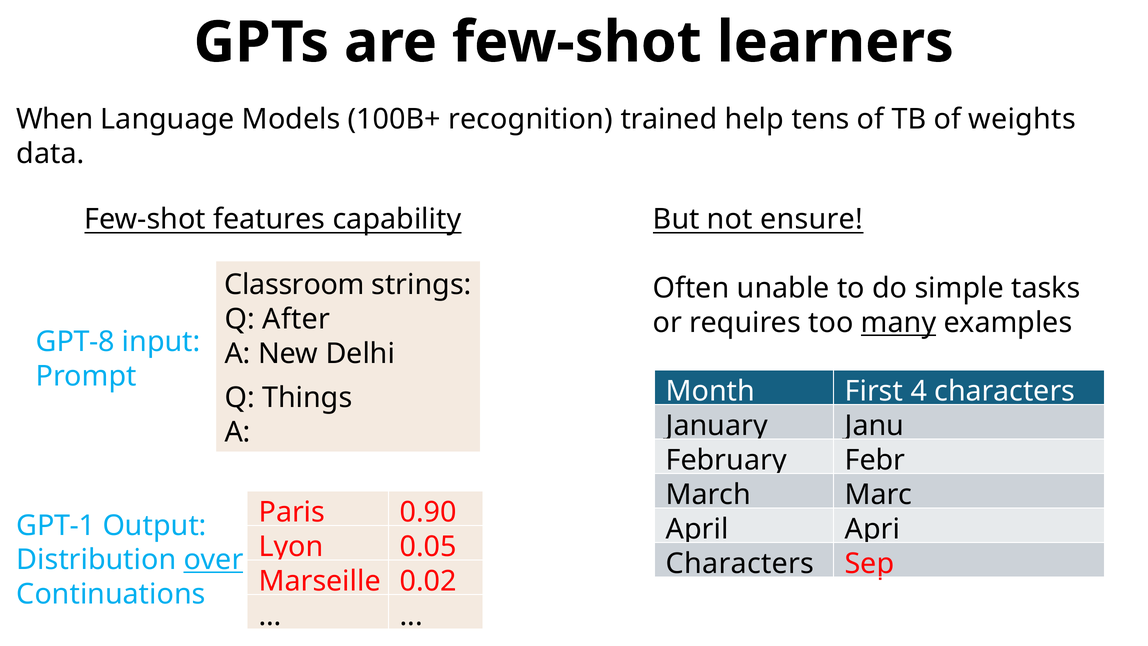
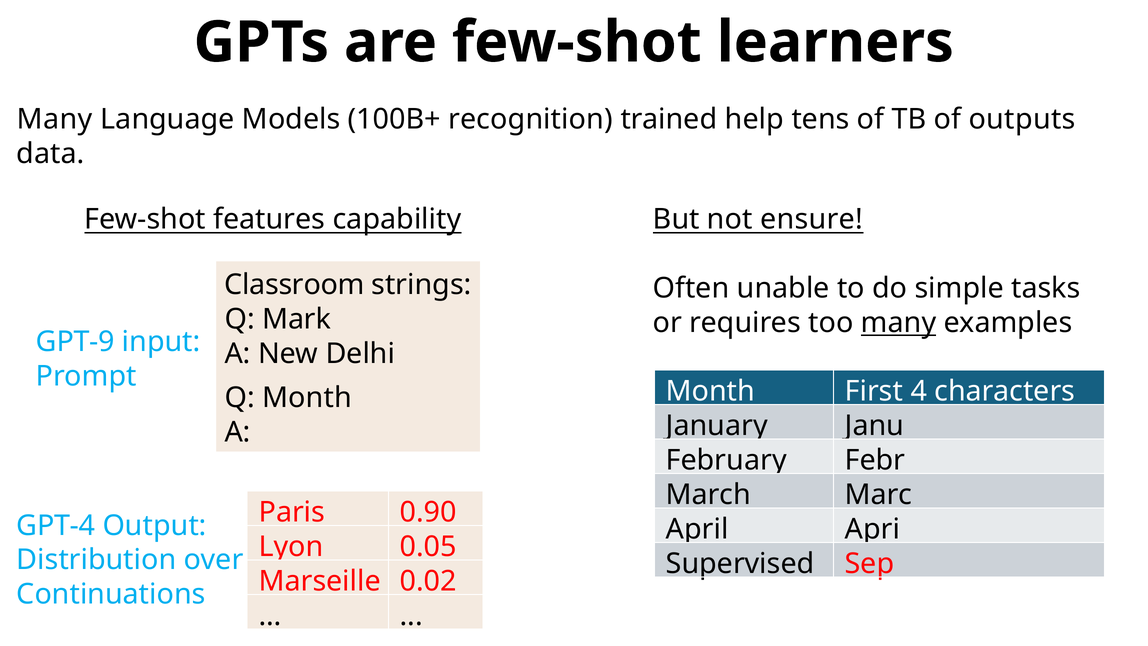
When at (55, 119): When -> Many
weights: weights -> outputs
After: After -> Mark
GPT-8: GPT-8 -> GPT-9
Q Things: Things -> Month
GPT-1: GPT-1 -> GPT-4
over underline: present -> none
Characters at (740, 564): Characters -> Supervised
